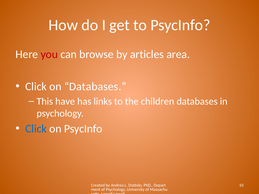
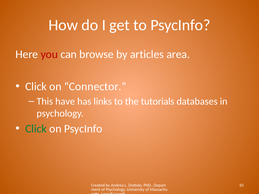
on Databases: Databases -> Connector
children: children -> tutorials
Click at (36, 129) colour: blue -> green
